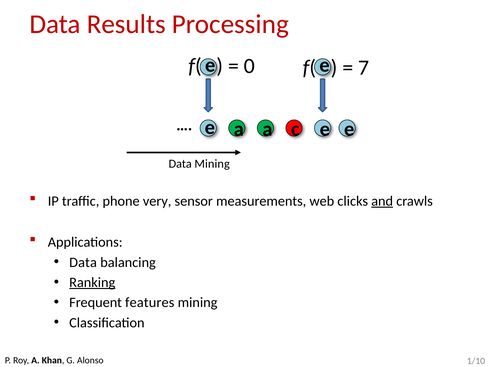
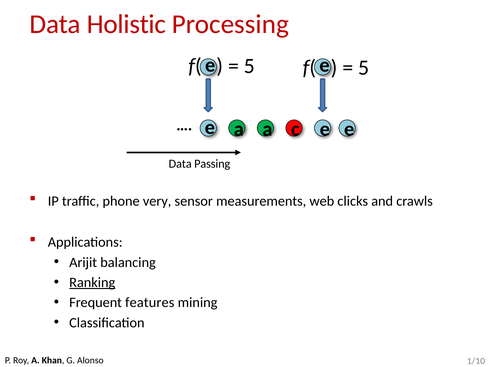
Results: Results -> Holistic
0 at (249, 66): 0 -> 5
7 at (364, 68): 7 -> 5
Data Mining: Mining -> Passing
and underline: present -> none
Data at (83, 263): Data -> Arijit
